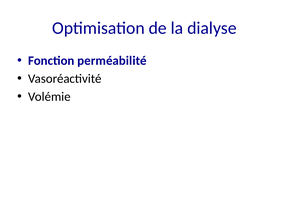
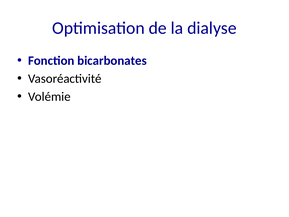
perméabilité: perméabilité -> bicarbonates
